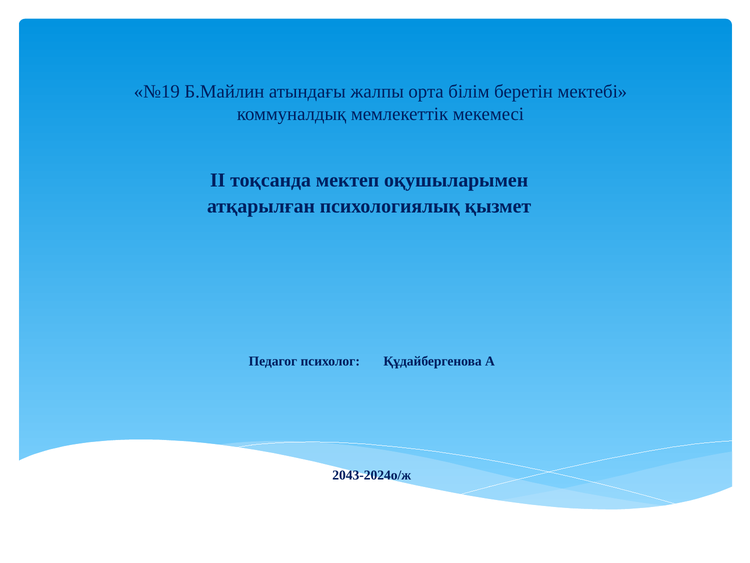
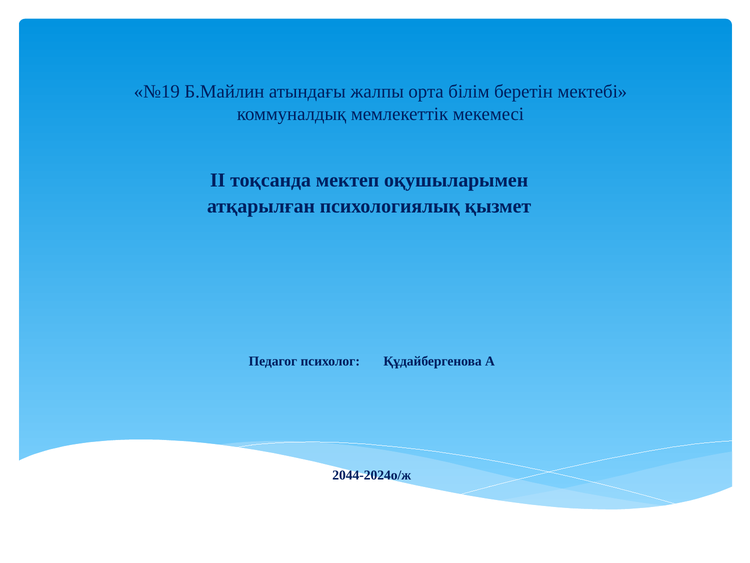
2043-2024о/ж: 2043-2024о/ж -> 2044-2024о/ж
